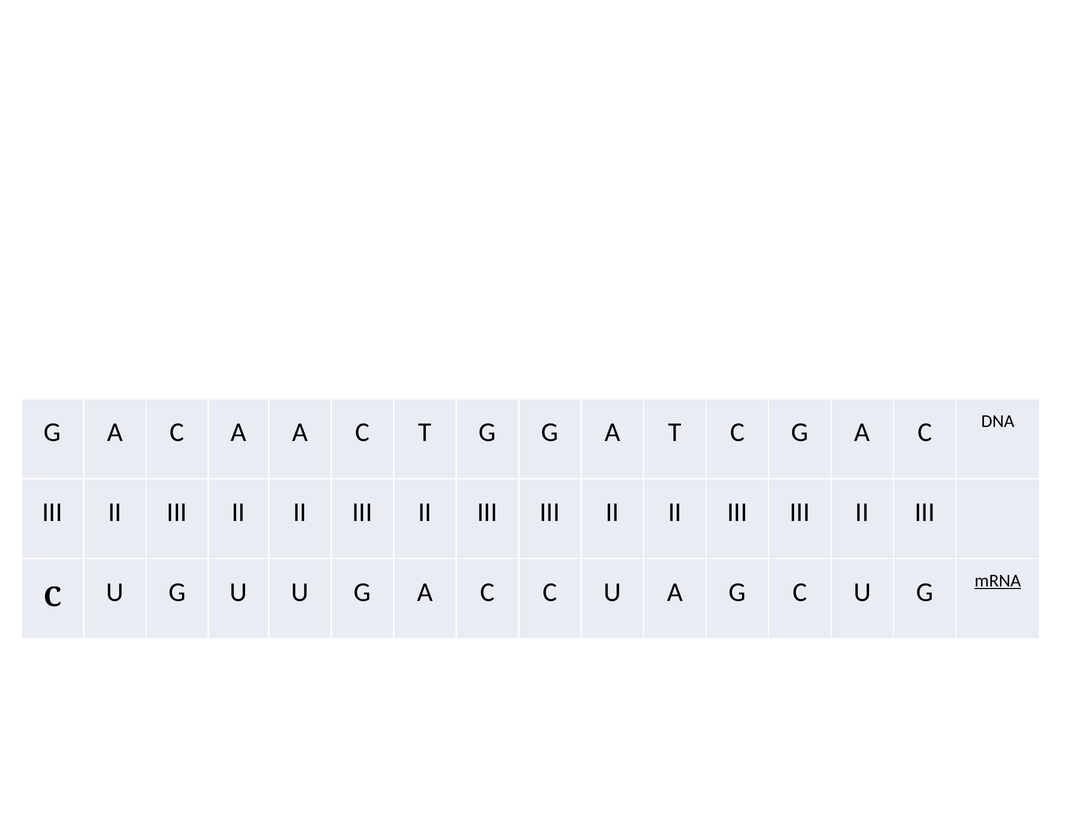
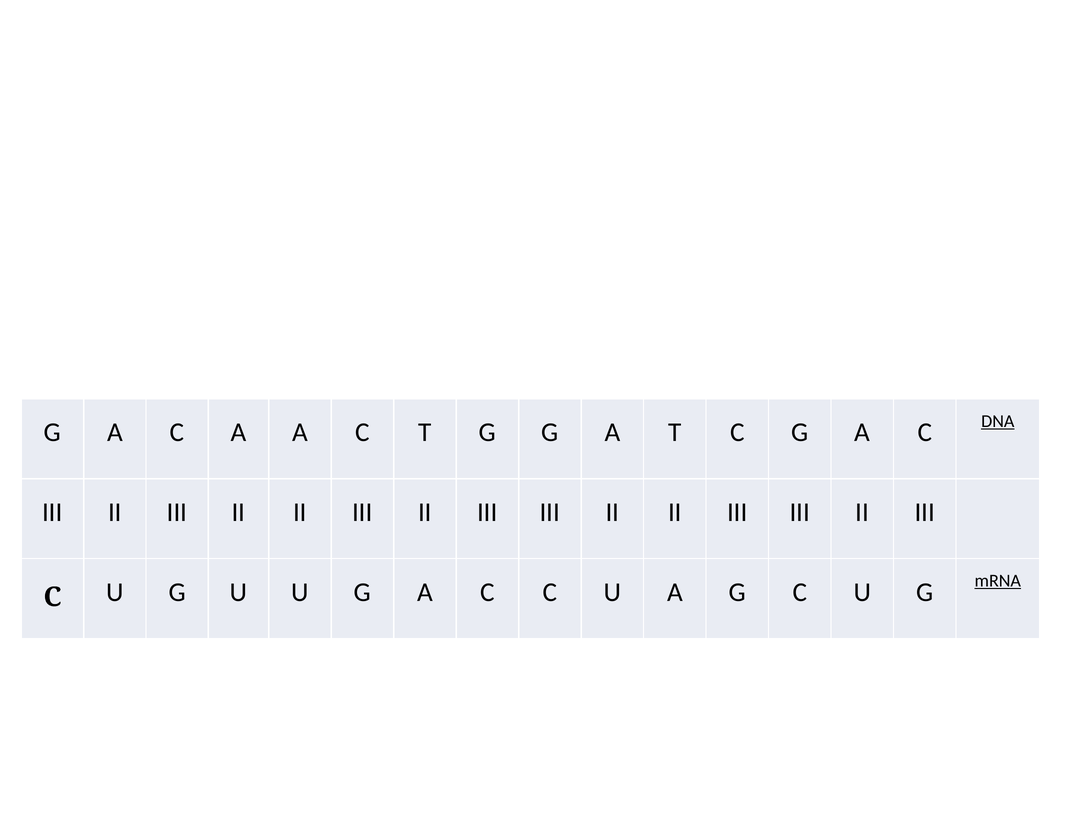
DNA underline: none -> present
